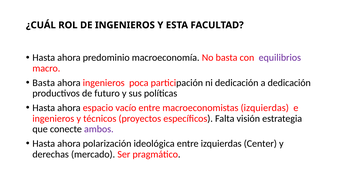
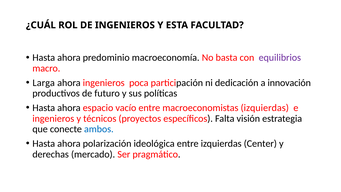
Basta at (44, 83): Basta -> Larga
a dedicación: dedicación -> innovación
ambos colour: purple -> blue
